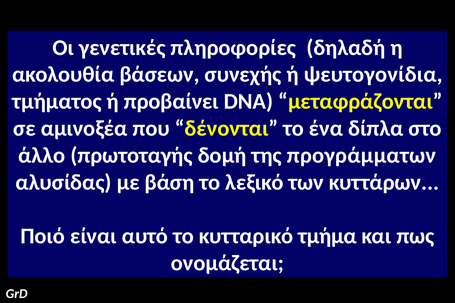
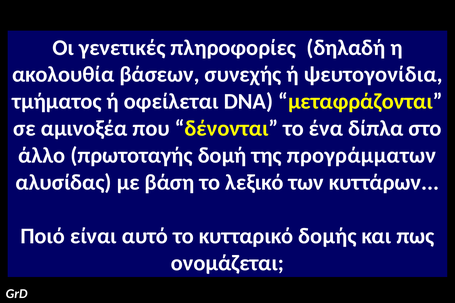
προβαίνει: προβαίνει -> οφείλεται
τμήμα: τμήμα -> δομής
